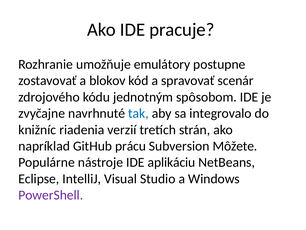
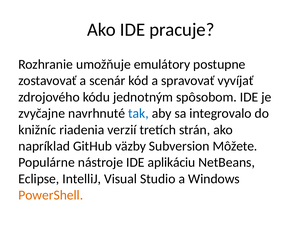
blokov: blokov -> scenár
scenár: scenár -> vyvíjať
prácu: prácu -> väzby
PowerShell colour: purple -> orange
